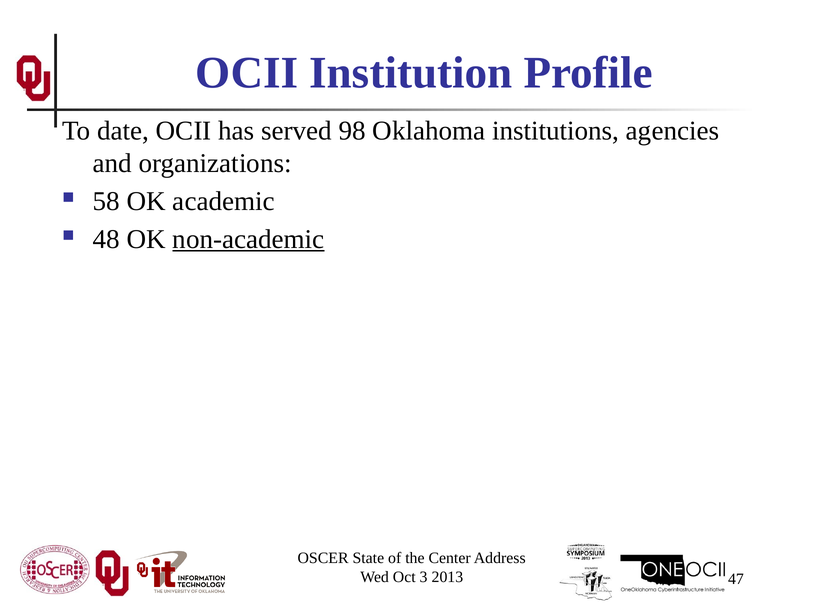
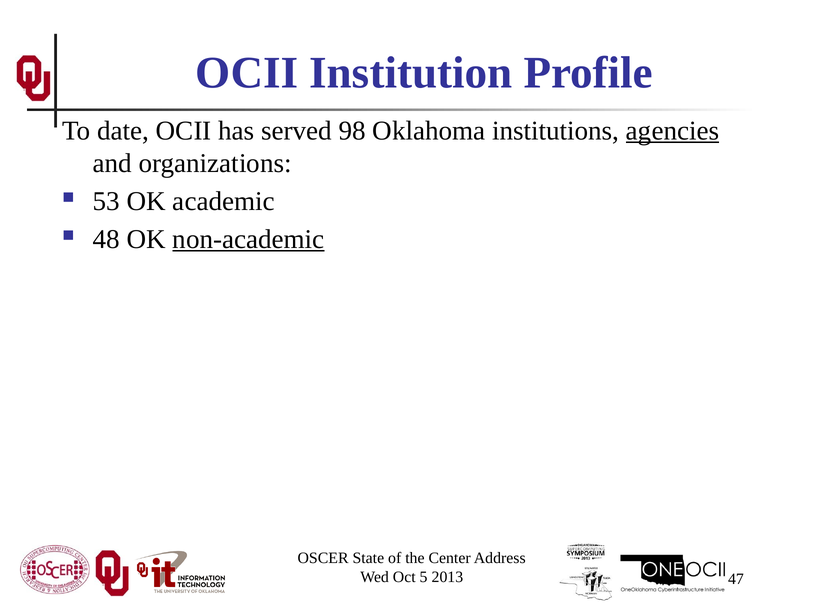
agencies underline: none -> present
58: 58 -> 53
3: 3 -> 5
